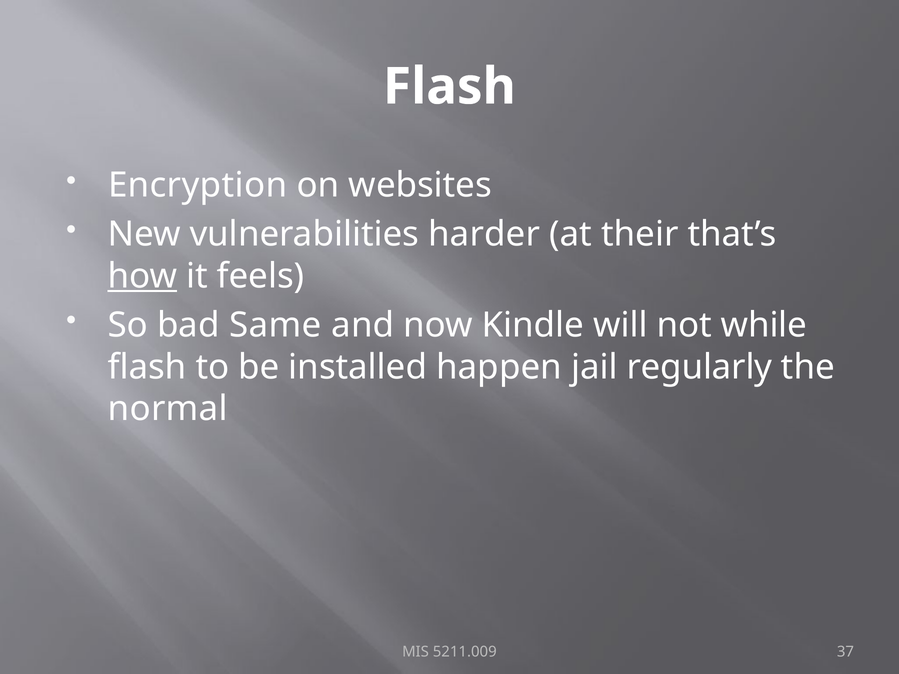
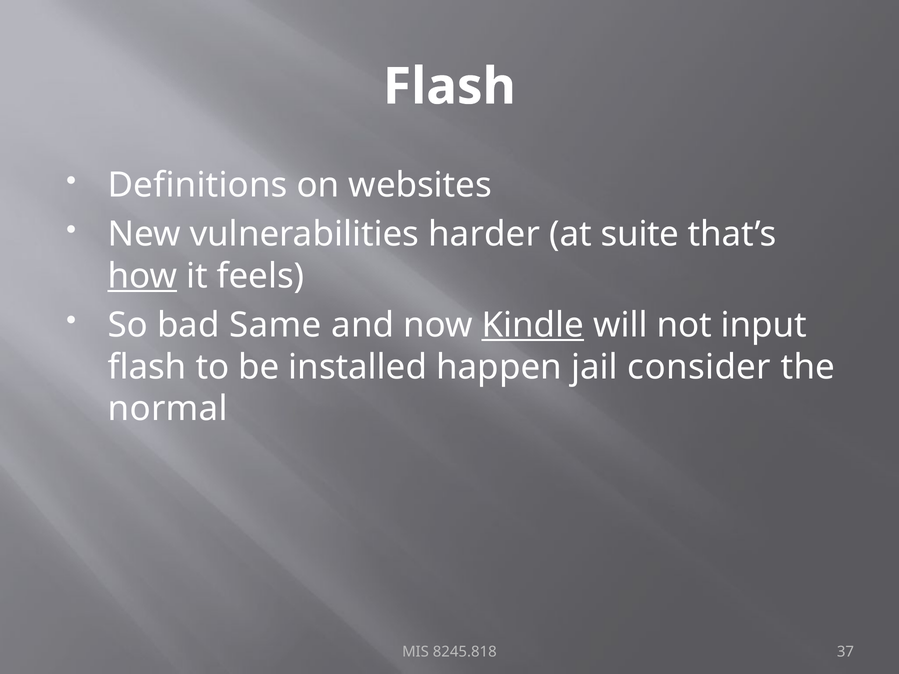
Encryption: Encryption -> Definitions
their: their -> suite
Kindle underline: none -> present
while: while -> input
regularly: regularly -> consider
5211.009: 5211.009 -> 8245.818
